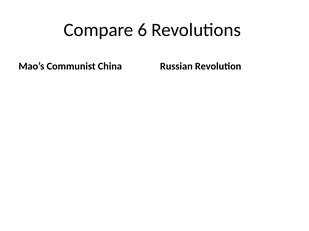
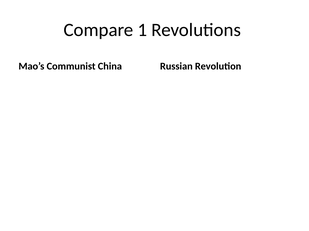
6: 6 -> 1
